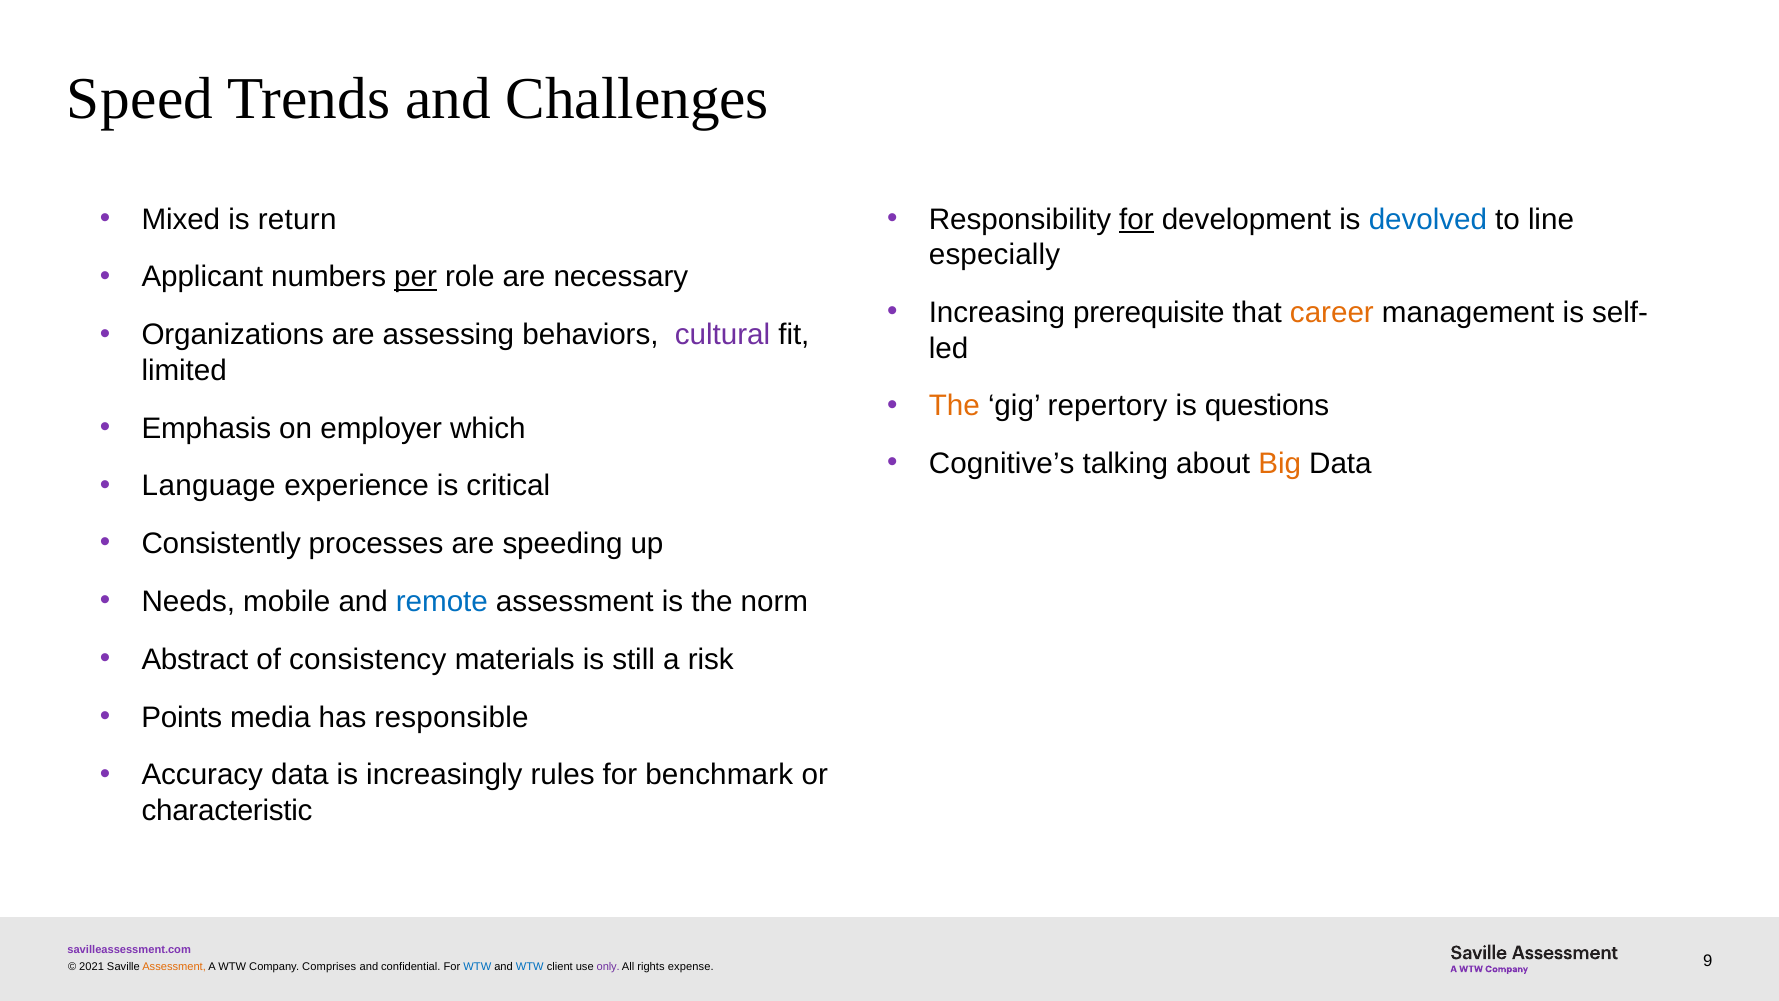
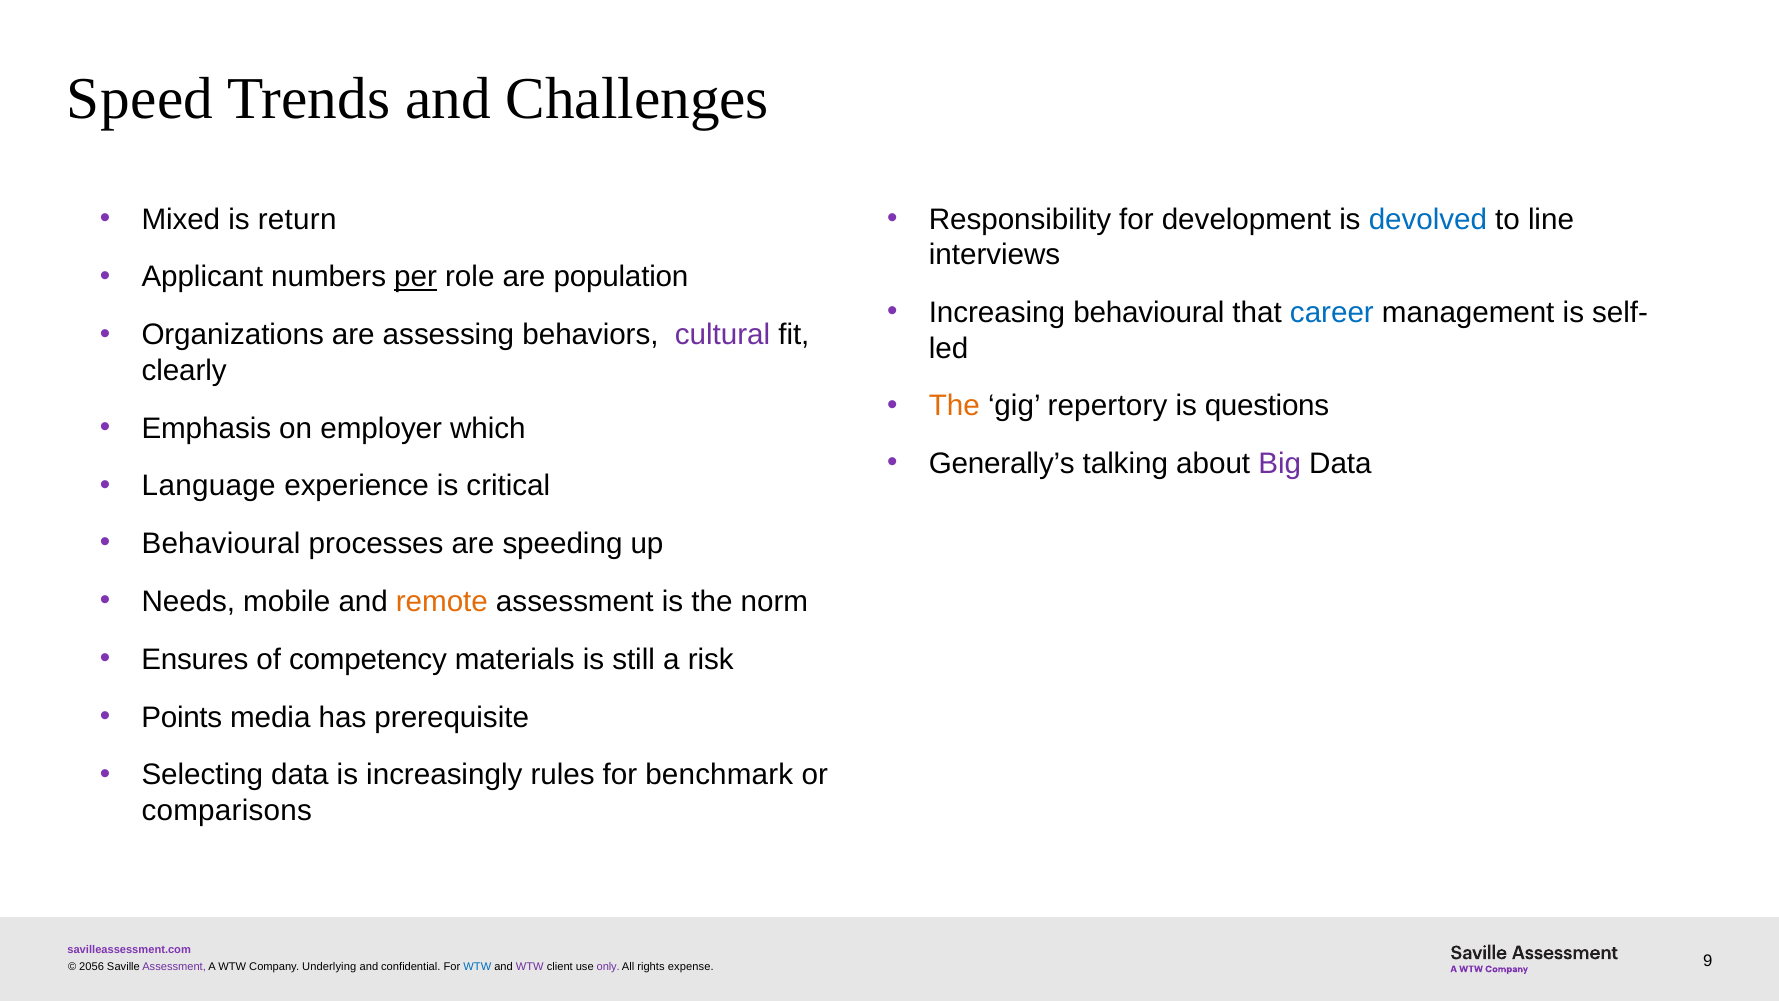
for at (1136, 219) underline: present -> none
especially: especially -> interviews
necessary: necessary -> population
Increasing prerequisite: prerequisite -> behavioural
career colour: orange -> blue
limited: limited -> clearly
Cognitive’s: Cognitive’s -> Generally’s
Big colour: orange -> purple
Consistently at (221, 544): Consistently -> Behavioural
remote colour: blue -> orange
Abstract: Abstract -> Ensures
consistency: consistency -> competency
responsible: responsible -> prerequisite
Accuracy: Accuracy -> Selecting
characteristic: characteristic -> comparisons
2021: 2021 -> 2056
Assessment at (174, 966) colour: orange -> purple
Comprises: Comprises -> Underlying
WTW at (530, 966) colour: blue -> purple
